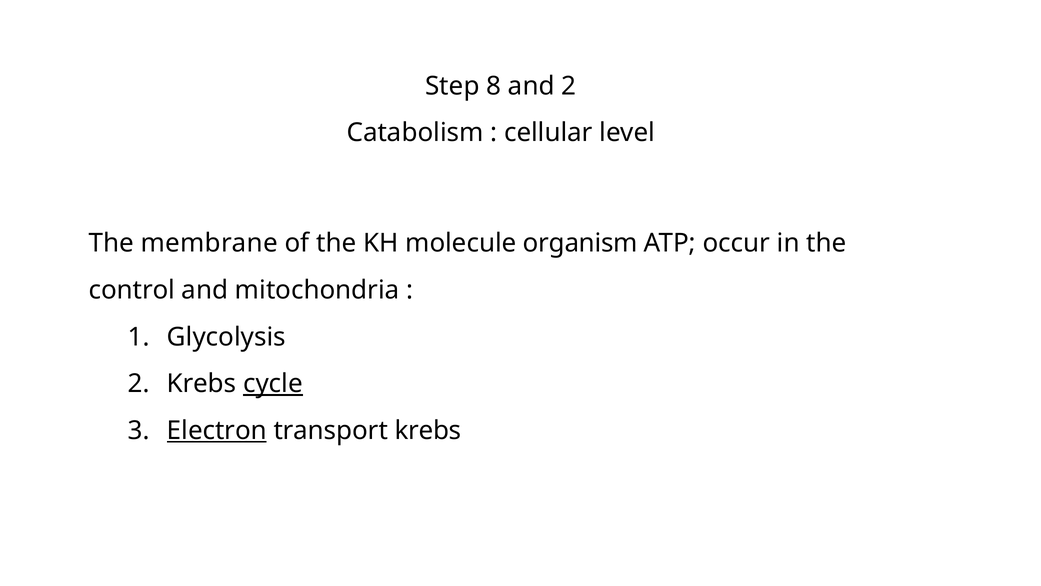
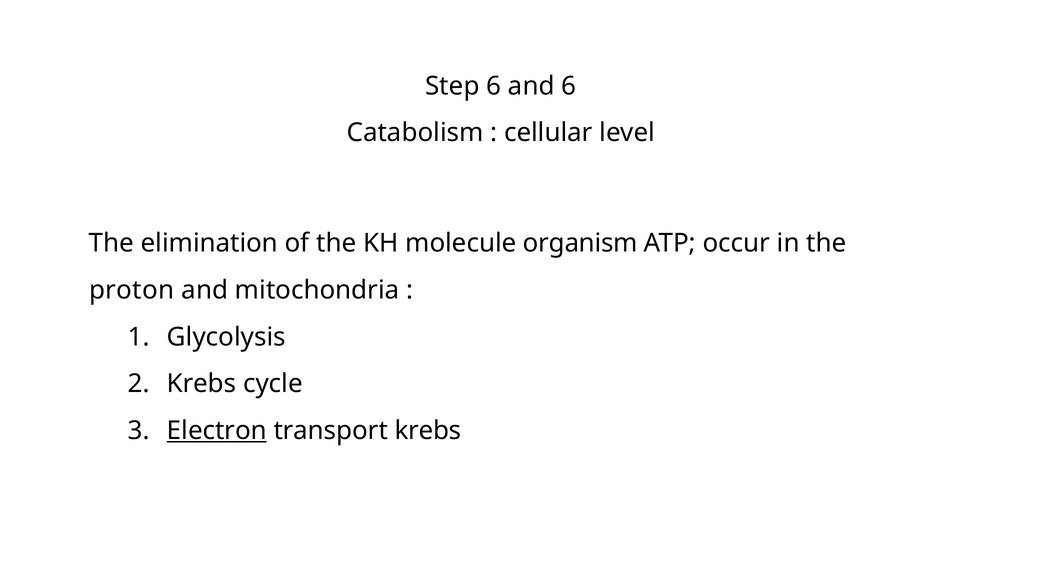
Step 8: 8 -> 6
and 2: 2 -> 6
membrane: membrane -> elimination
control: control -> proton
cycle underline: present -> none
